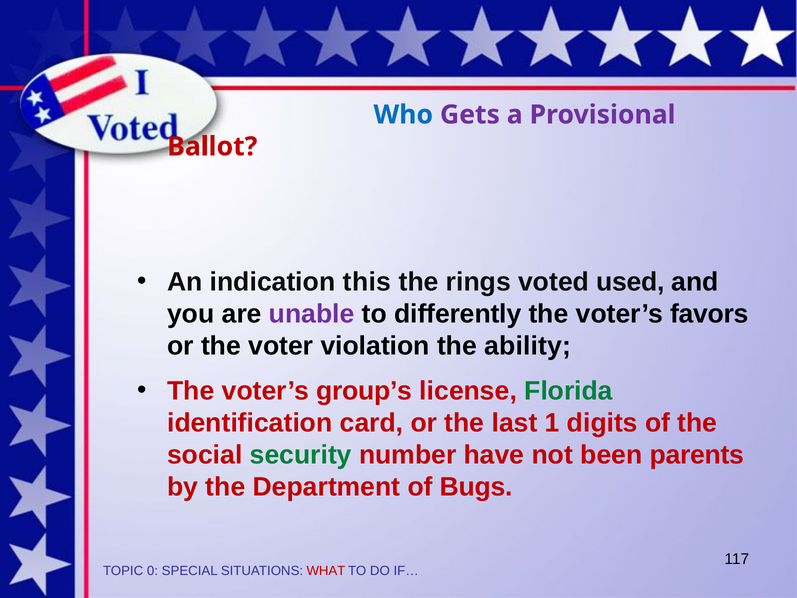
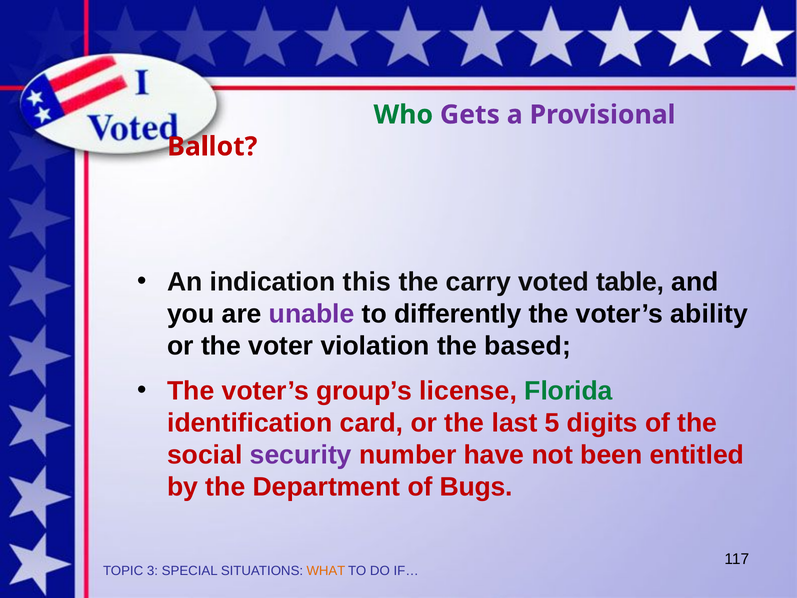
Who colour: blue -> green
rings: rings -> carry
used: used -> table
favors: favors -> ability
ability: ability -> based
1: 1 -> 5
security colour: green -> purple
parents: parents -> entitled
0: 0 -> 3
WHAT colour: red -> orange
